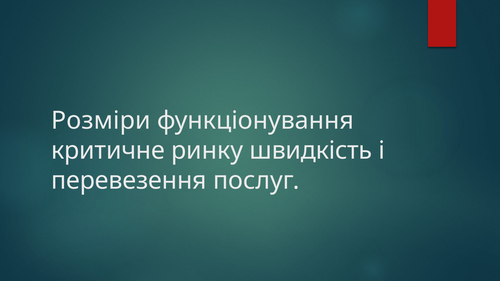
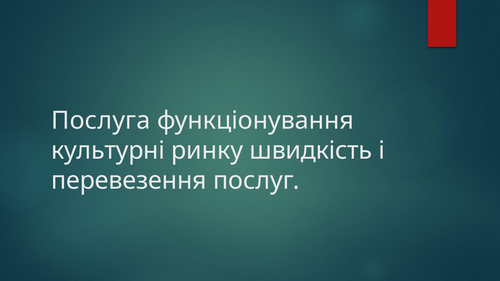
Розміри: Розміри -> Послуга
критичне: критичне -> культурні
